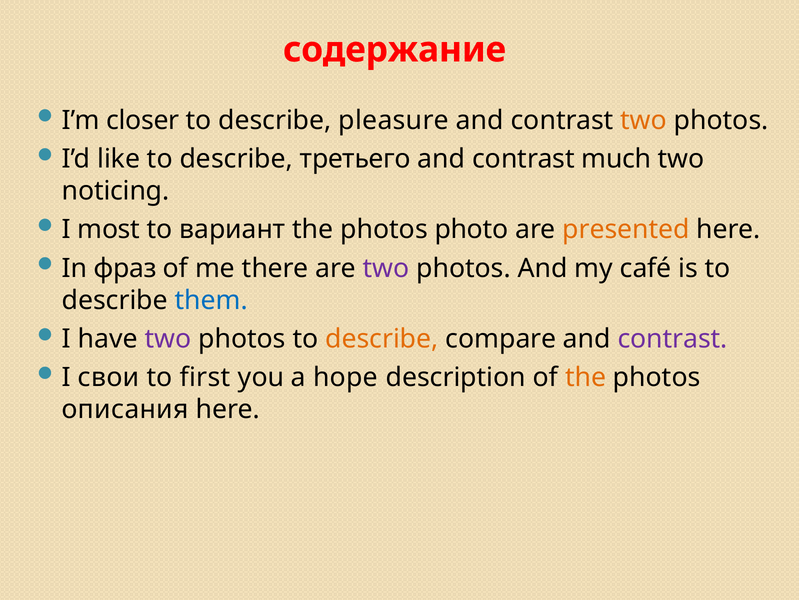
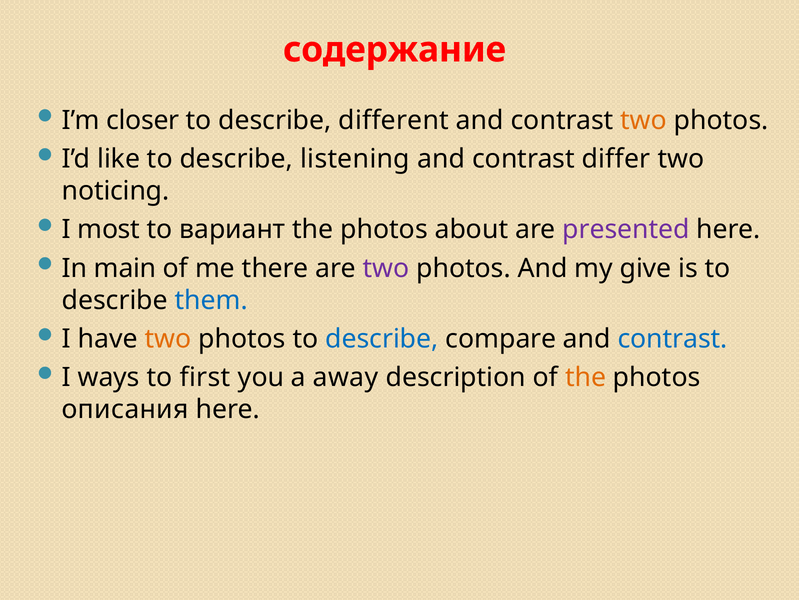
pleasure: pleasure -> different
третьего: третьего -> listening
much: much -> differ
photo: photo -> about
presented colour: orange -> purple
фраз: фраз -> main
café: café -> give
two at (168, 338) colour: purple -> orange
describe at (382, 338) colour: orange -> blue
contrast at (673, 338) colour: purple -> blue
свои: свои -> ways
hope: hope -> away
